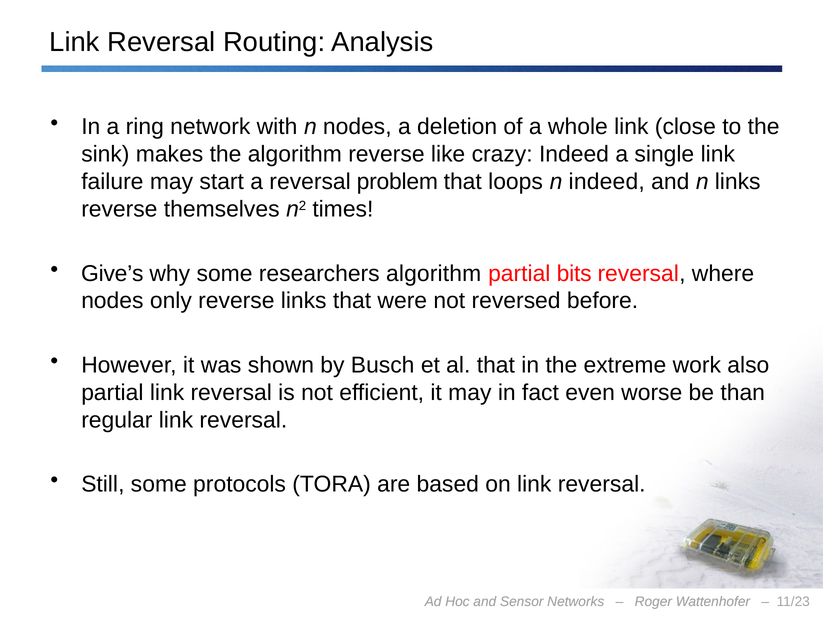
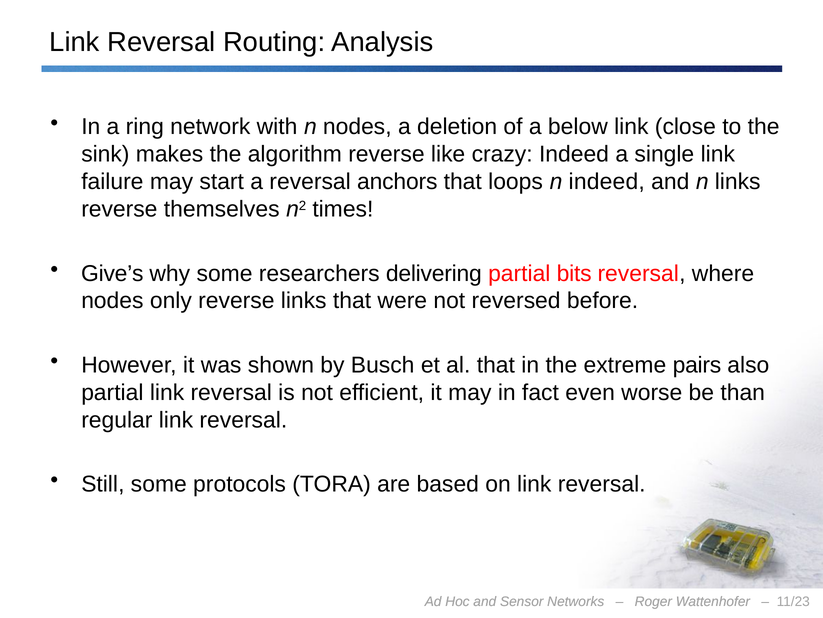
whole: whole -> below
problem: problem -> anchors
researchers algorithm: algorithm -> delivering
work: work -> pairs
